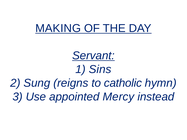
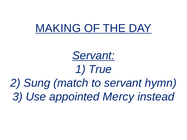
Sins: Sins -> True
reigns: reigns -> match
to catholic: catholic -> servant
